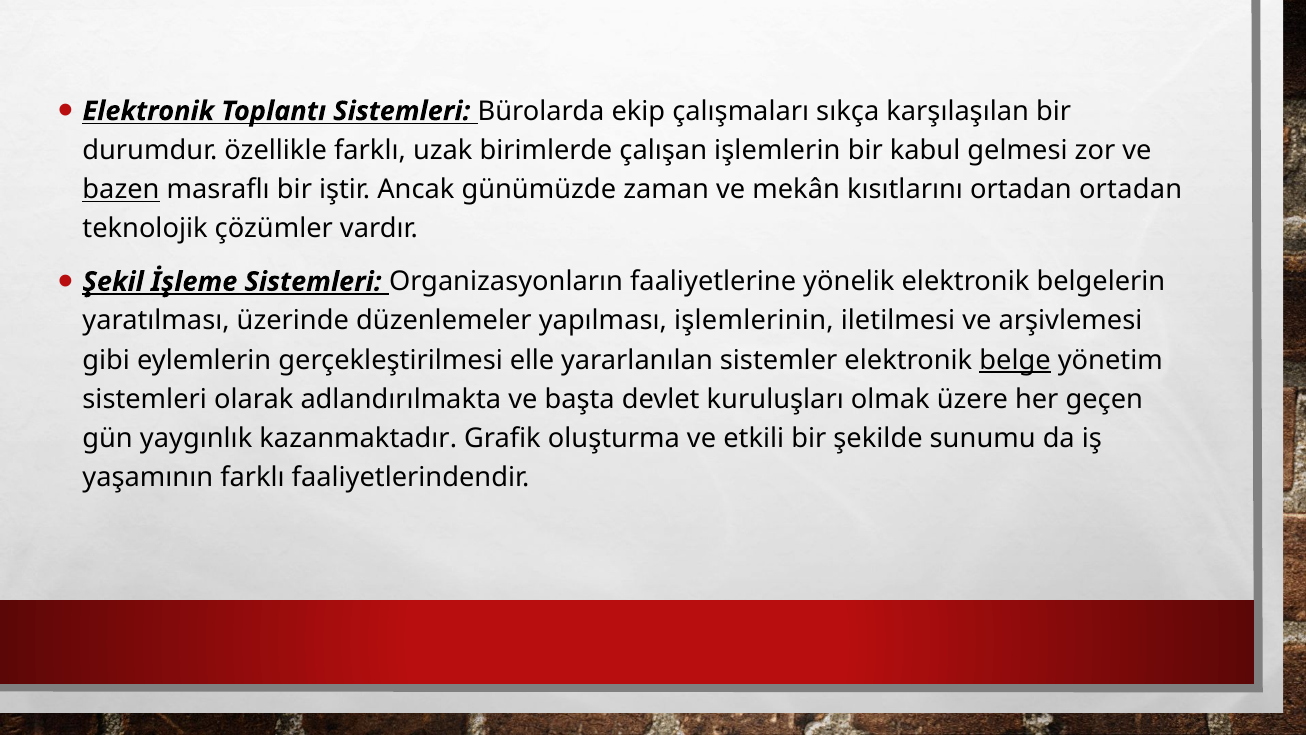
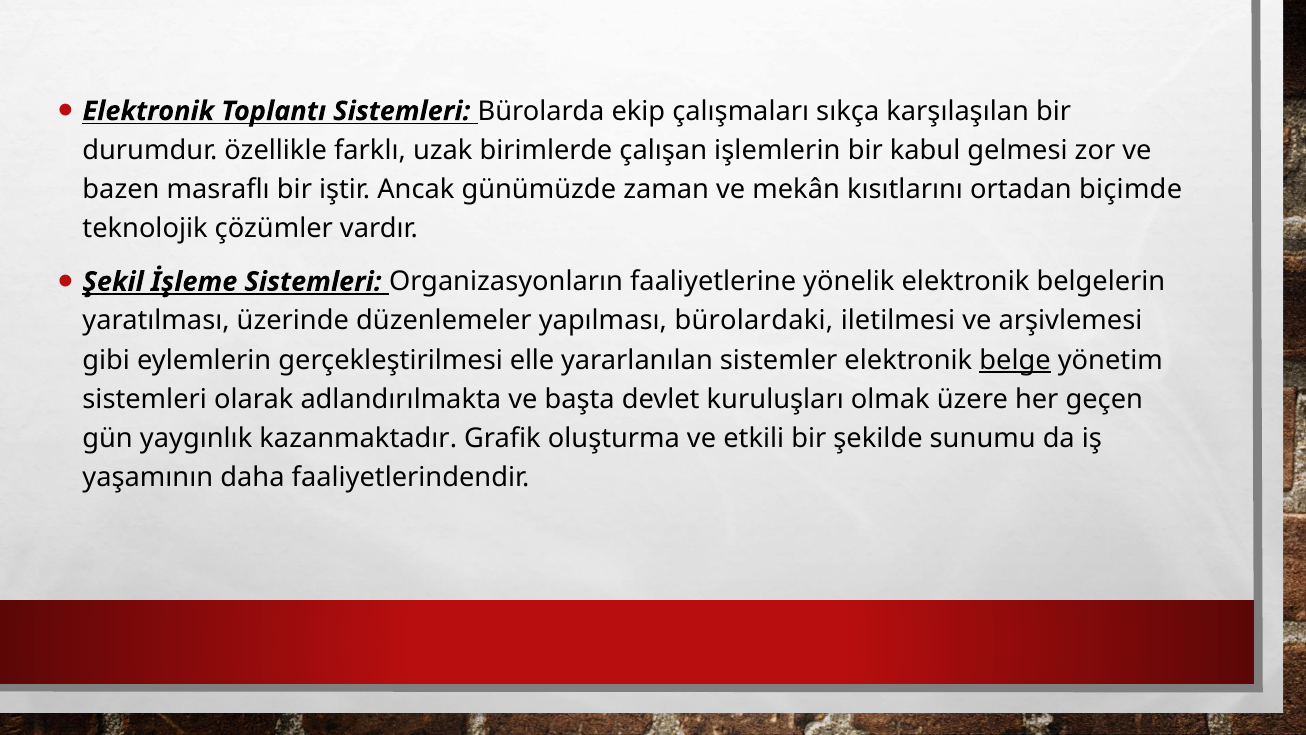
bazen underline: present -> none
ortadan ortadan: ortadan -> biçimde
işlemlerinin: işlemlerinin -> bürolardaki
yaşamının farklı: farklı -> daha
